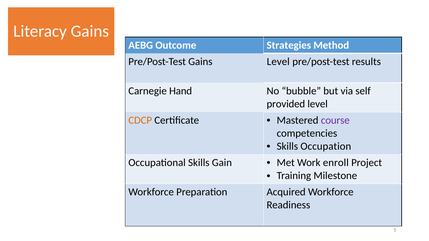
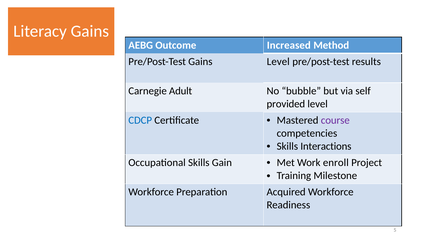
Strategies: Strategies -> Increased
Hand: Hand -> Adult
CDCP colour: orange -> blue
Occupation: Occupation -> Interactions
